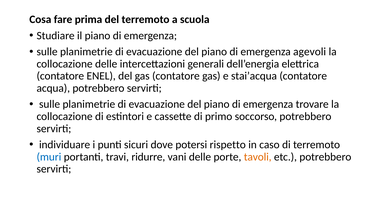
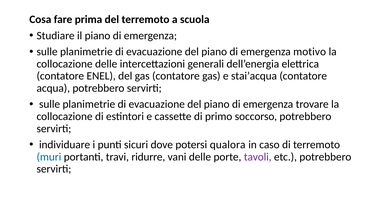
agevoli: agevoli -> motivo
rispetto: rispetto -> qualora
tavoli colour: orange -> purple
